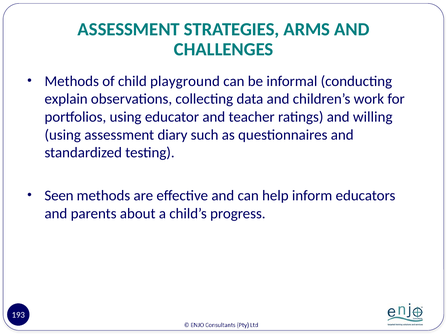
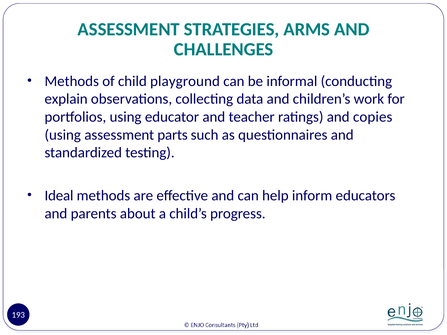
willing: willing -> copies
diary: diary -> parts
Seen: Seen -> Ideal
